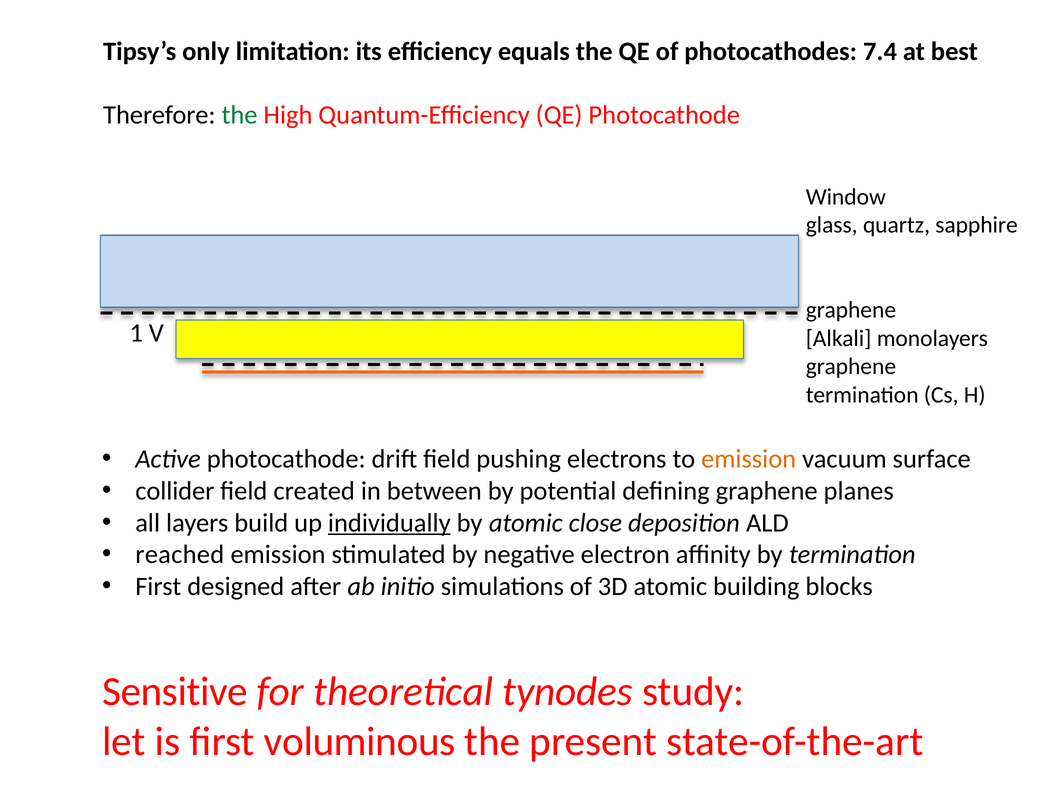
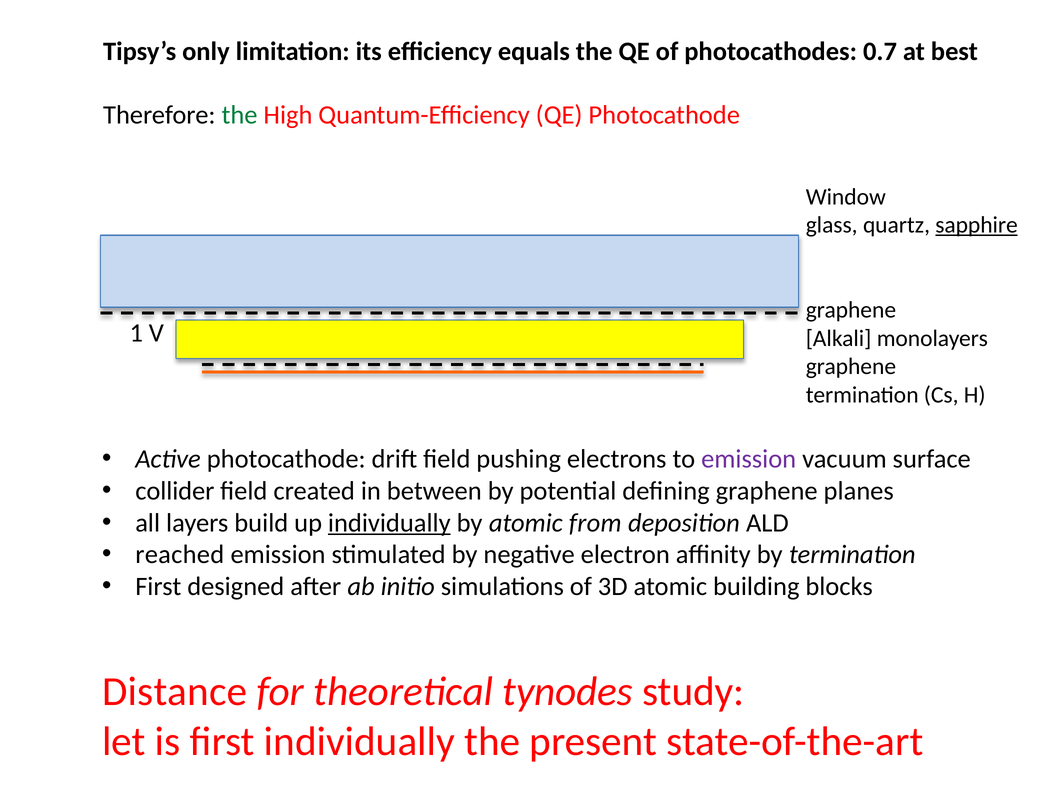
7.4: 7.4 -> 0.7
sapphire underline: none -> present
emission at (749, 459) colour: orange -> purple
close: close -> from
Sensitive: Sensitive -> Distance
first voluminous: voluminous -> individually
